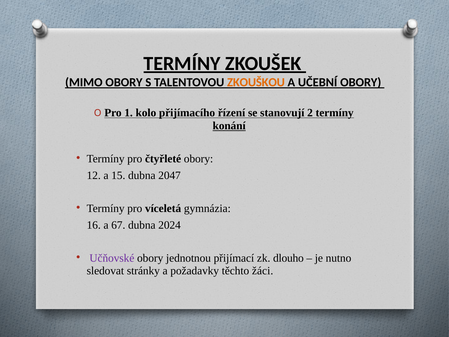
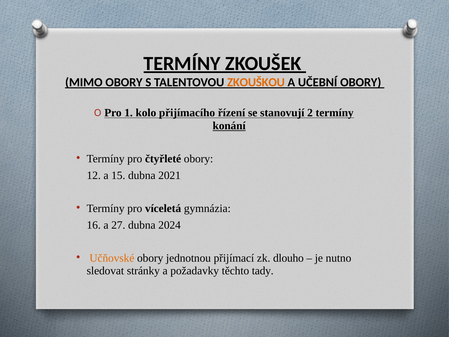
2047: 2047 -> 2021
67: 67 -> 27
Učňovské colour: purple -> orange
žáci: žáci -> tady
